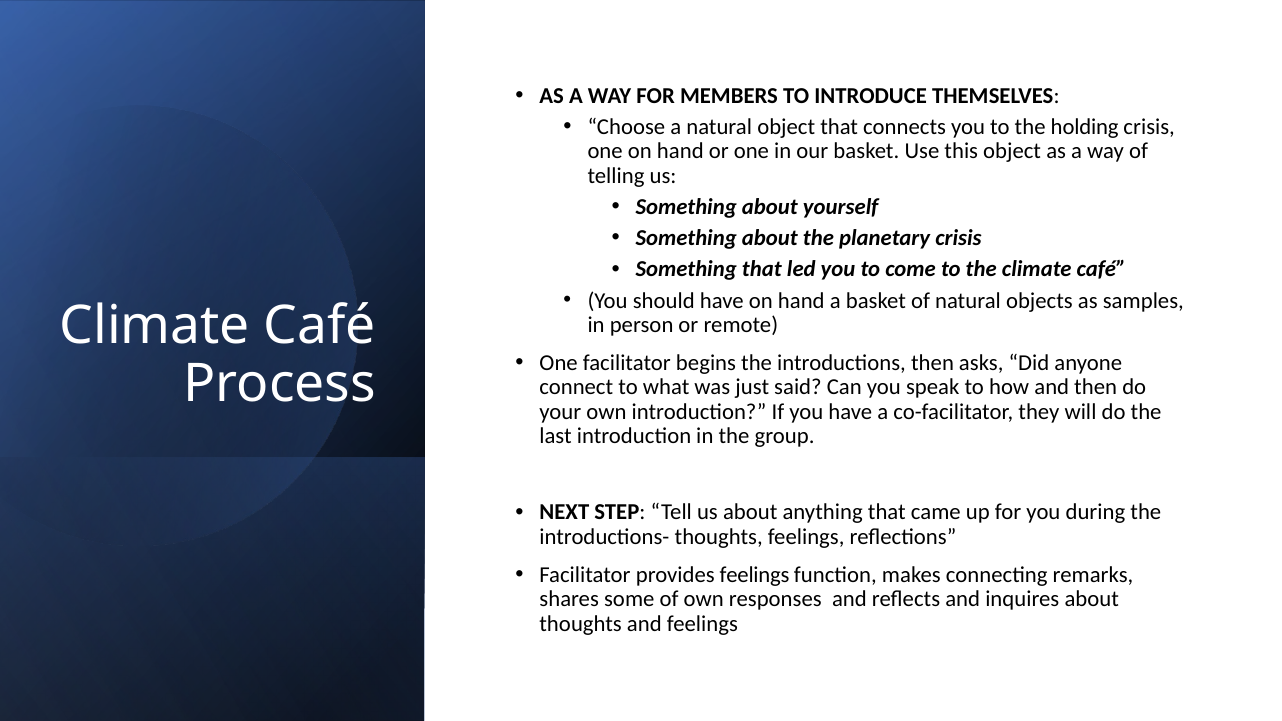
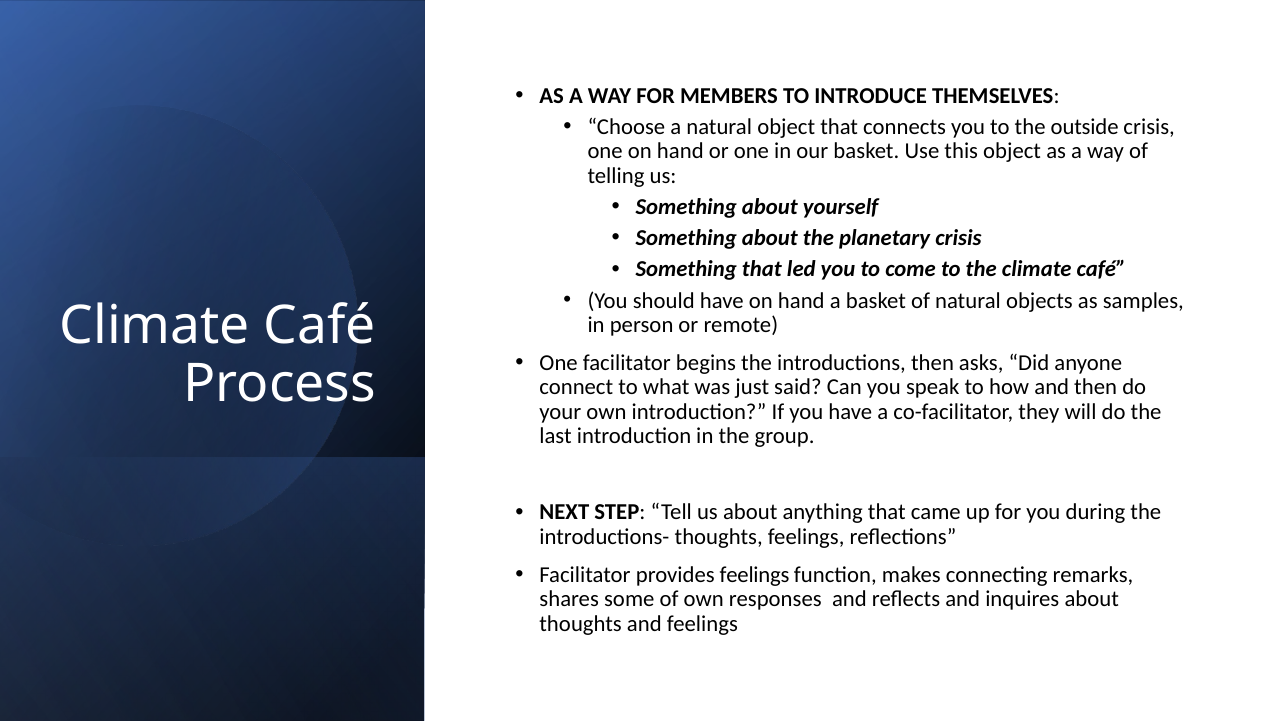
holding: holding -> outside
